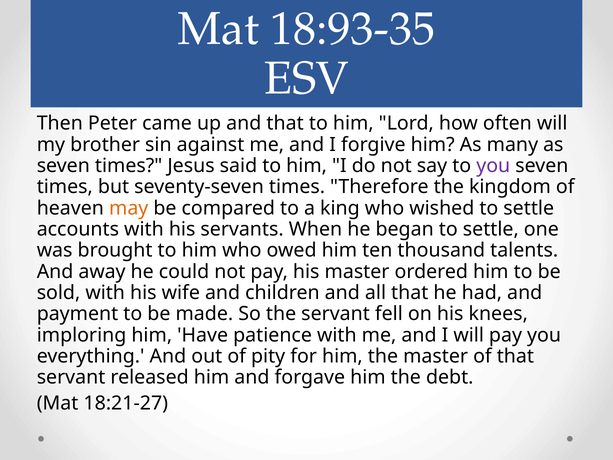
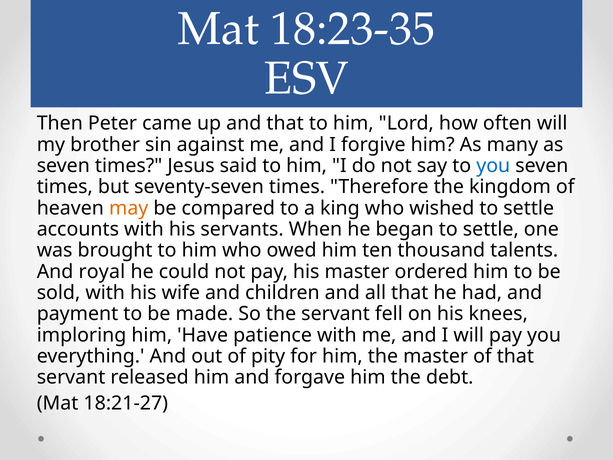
18:93-35: 18:93-35 -> 18:23-35
you at (493, 166) colour: purple -> blue
away: away -> royal
